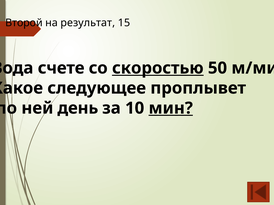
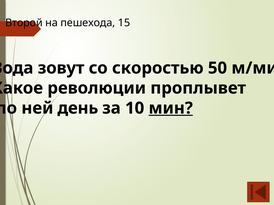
результат: результат -> пешехода
счете: счете -> зовут
скоростью underline: present -> none
следующее: следующее -> революции
